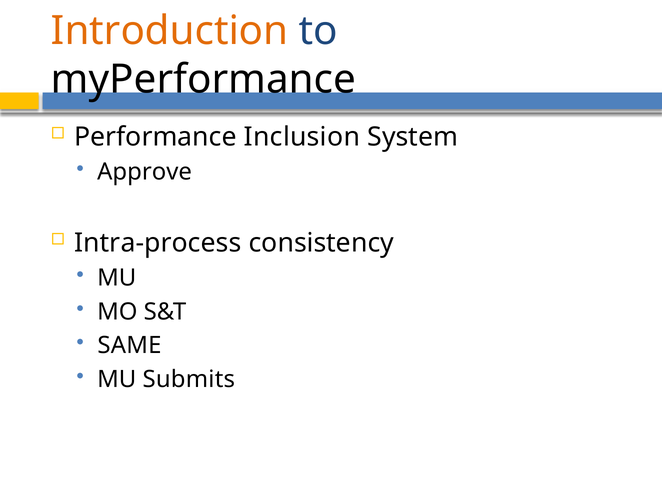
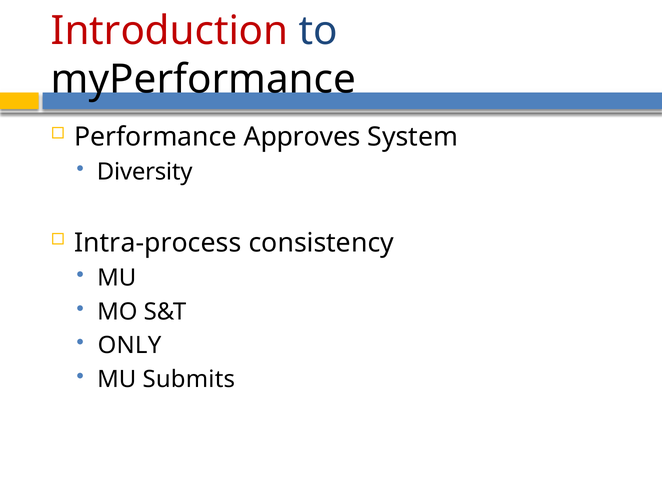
Introduction colour: orange -> red
Inclusion: Inclusion -> Approves
Approve: Approve -> Diversity
SAME: SAME -> ONLY
